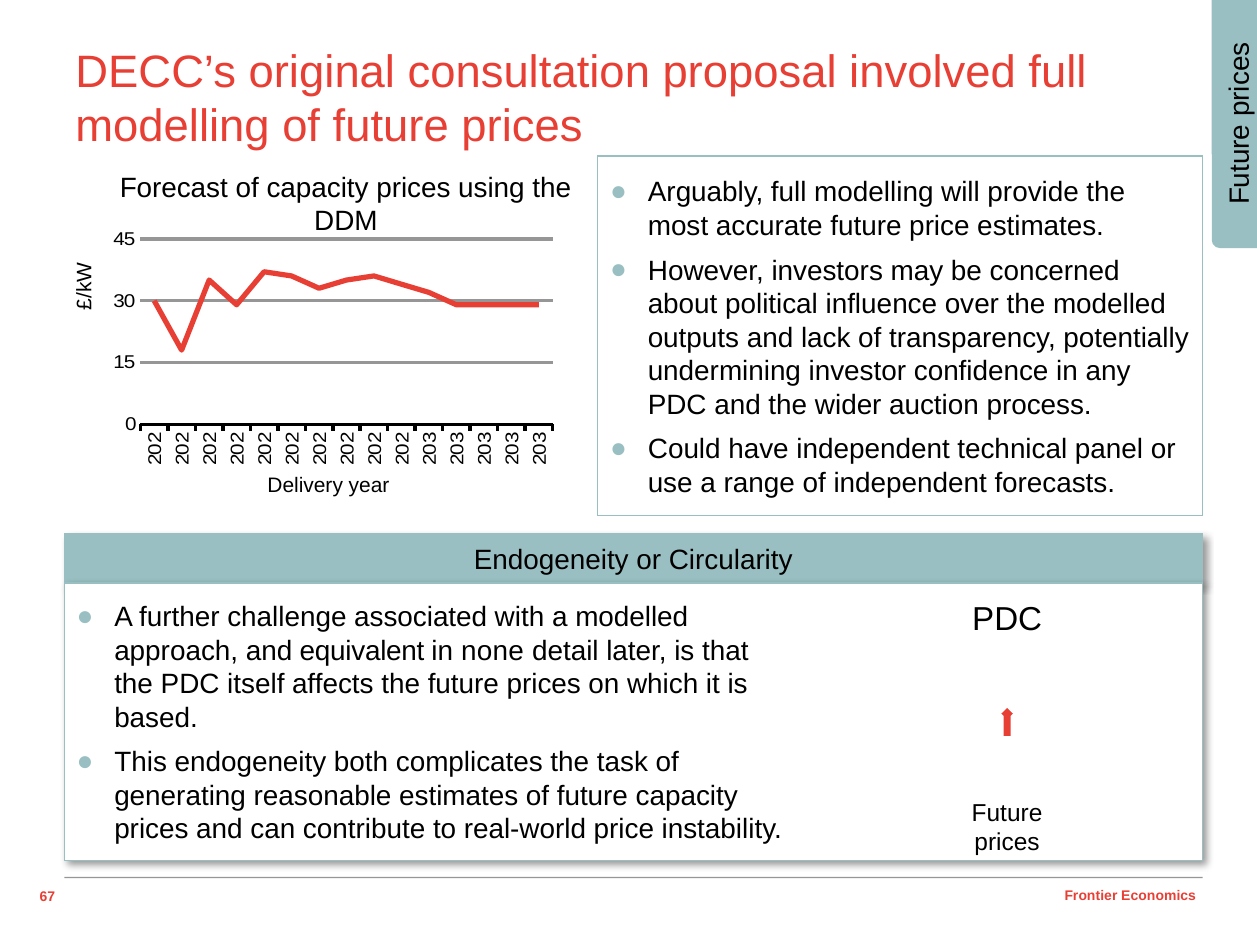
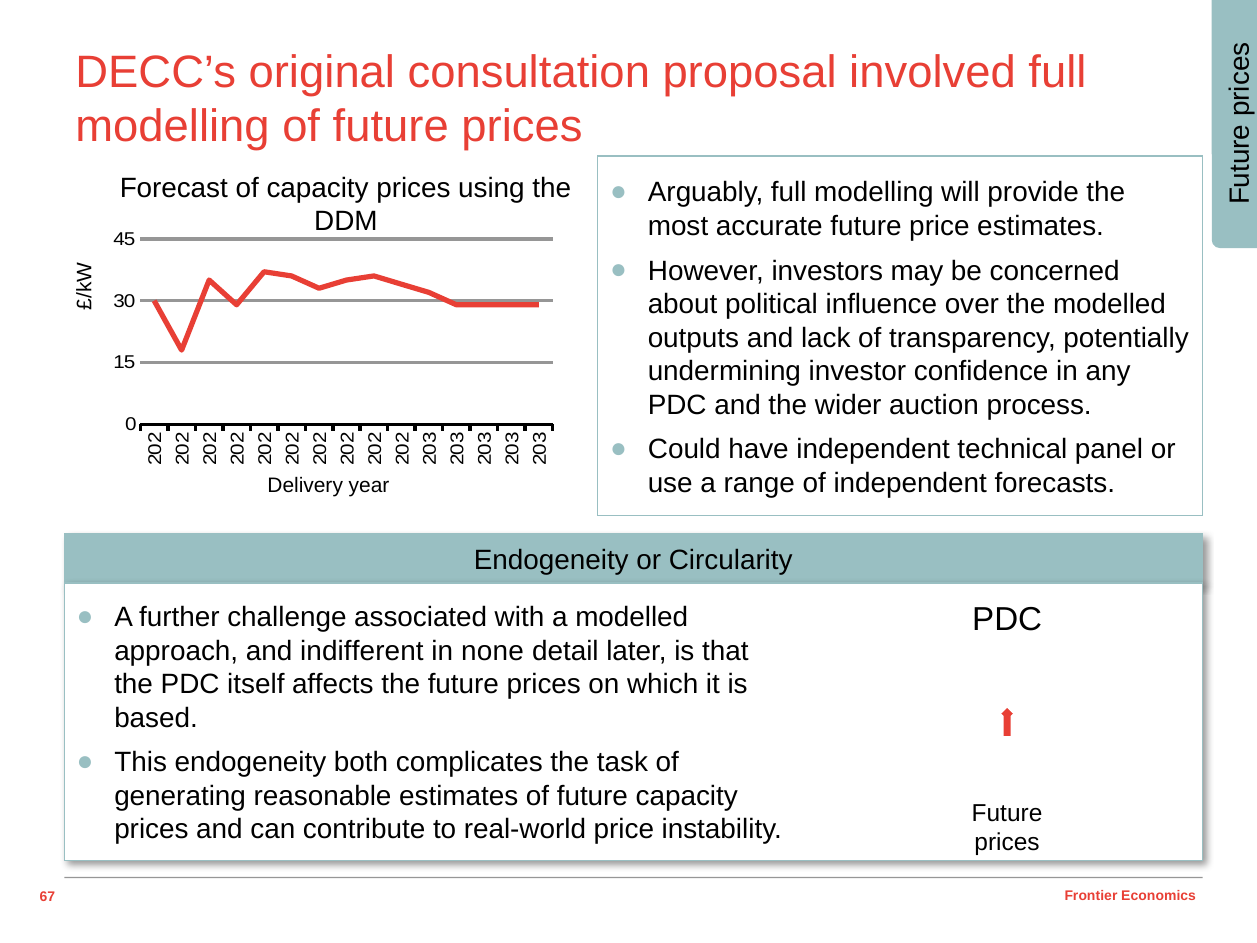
equivalent: equivalent -> indifferent
